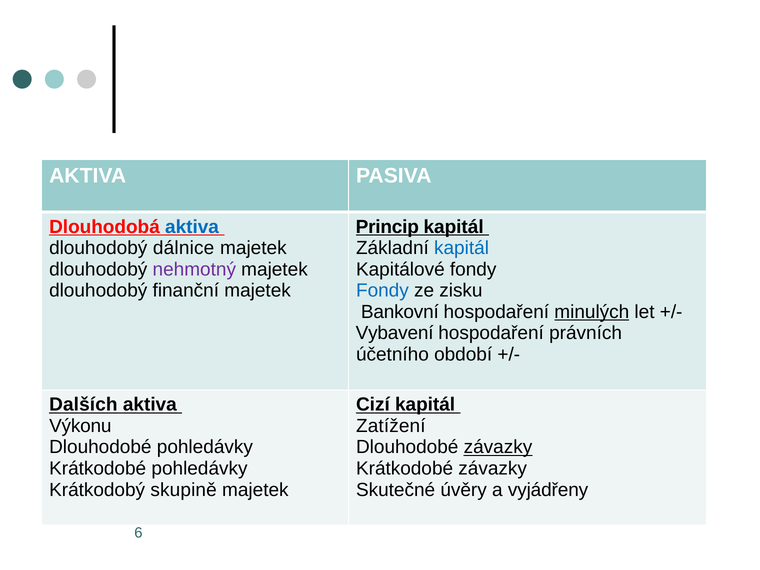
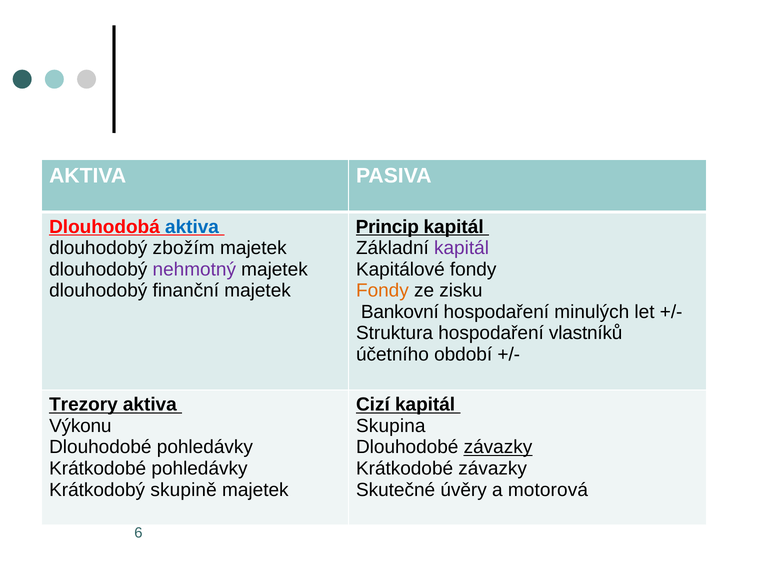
dálnice: dálnice -> zbožím
kapitál at (462, 248) colour: blue -> purple
Fondy at (382, 291) colour: blue -> orange
minulých underline: present -> none
Vybavení: Vybavení -> Struktura
právních: právních -> vlastníků
Dalších: Dalších -> Trezory
Zatížení: Zatížení -> Skupina
vyjádřeny: vyjádřeny -> motorová
